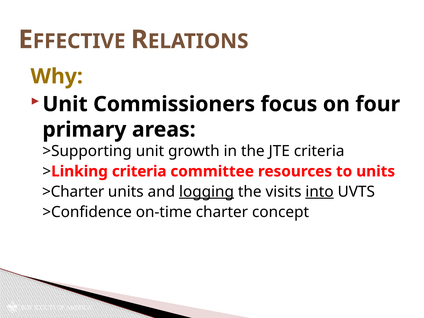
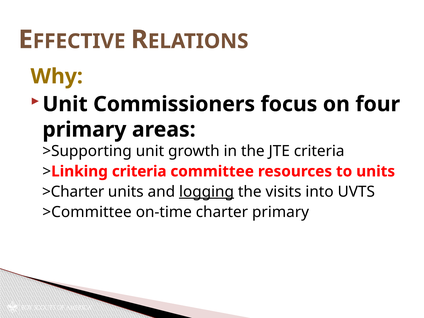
into underline: present -> none
>Confidence: >Confidence -> >Committee
charter concept: concept -> primary
